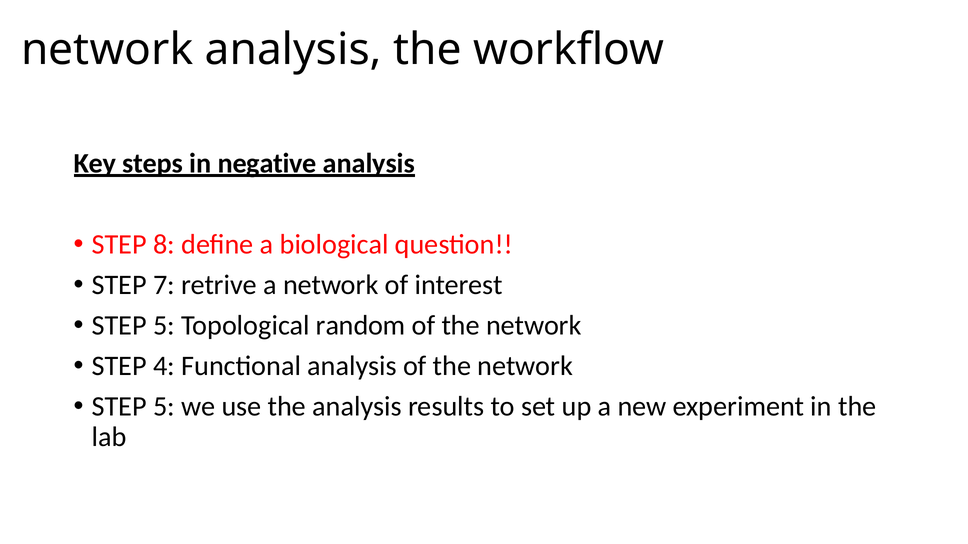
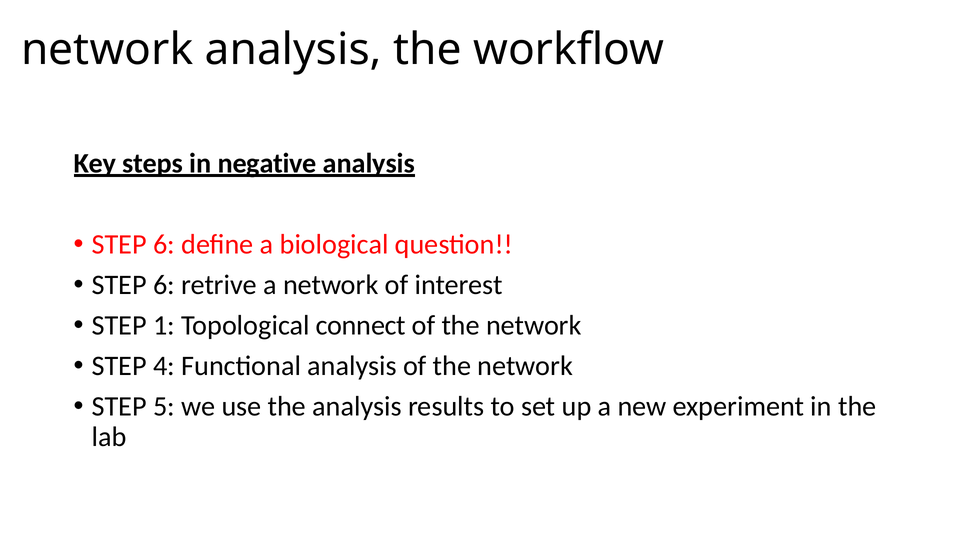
8 at (164, 245): 8 -> 6
7 at (164, 285): 7 -> 6
5 at (164, 326): 5 -> 1
random: random -> connect
